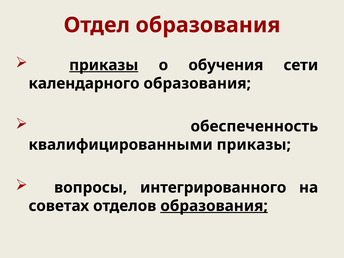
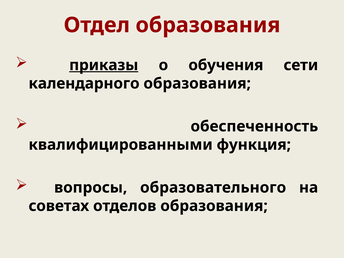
квалифицированными приказы: приказы -> функция
интегрированного: интегрированного -> образовательного
образования at (214, 206) underline: present -> none
